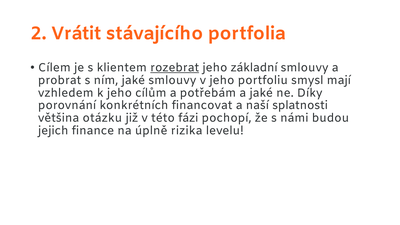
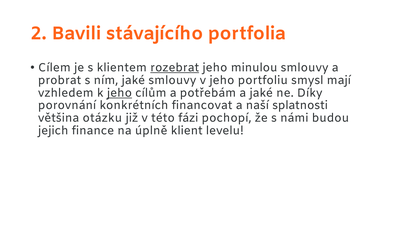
Vrátit: Vrátit -> Bavili
základní: základní -> minulou
jeho at (119, 93) underline: none -> present
rizika: rizika -> klient
